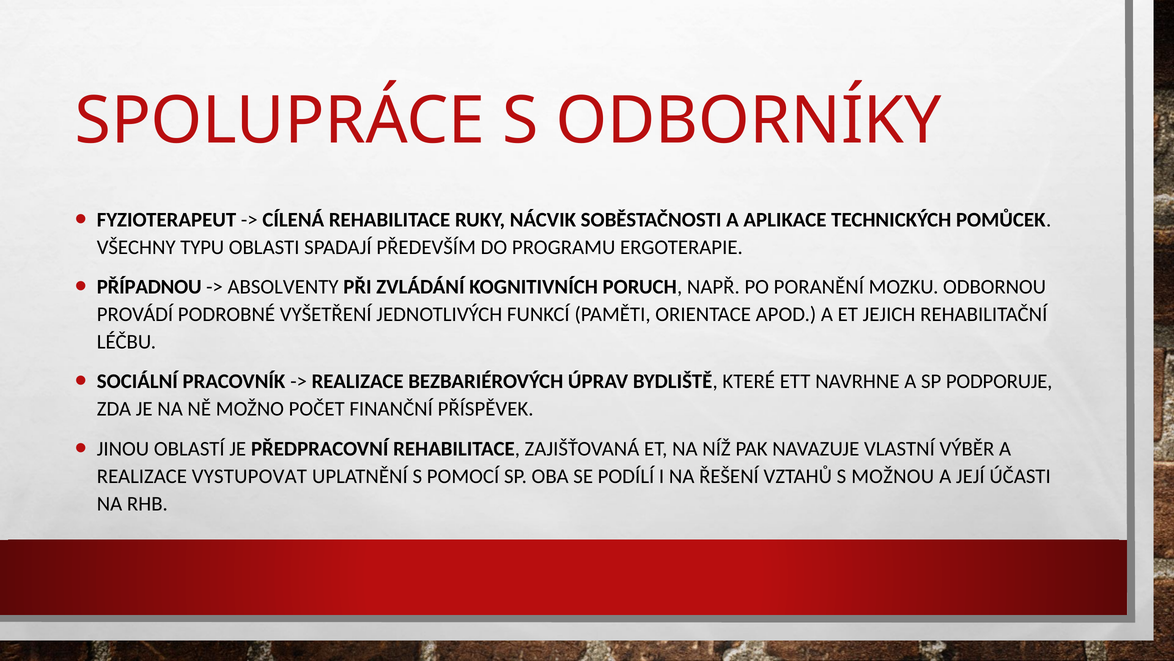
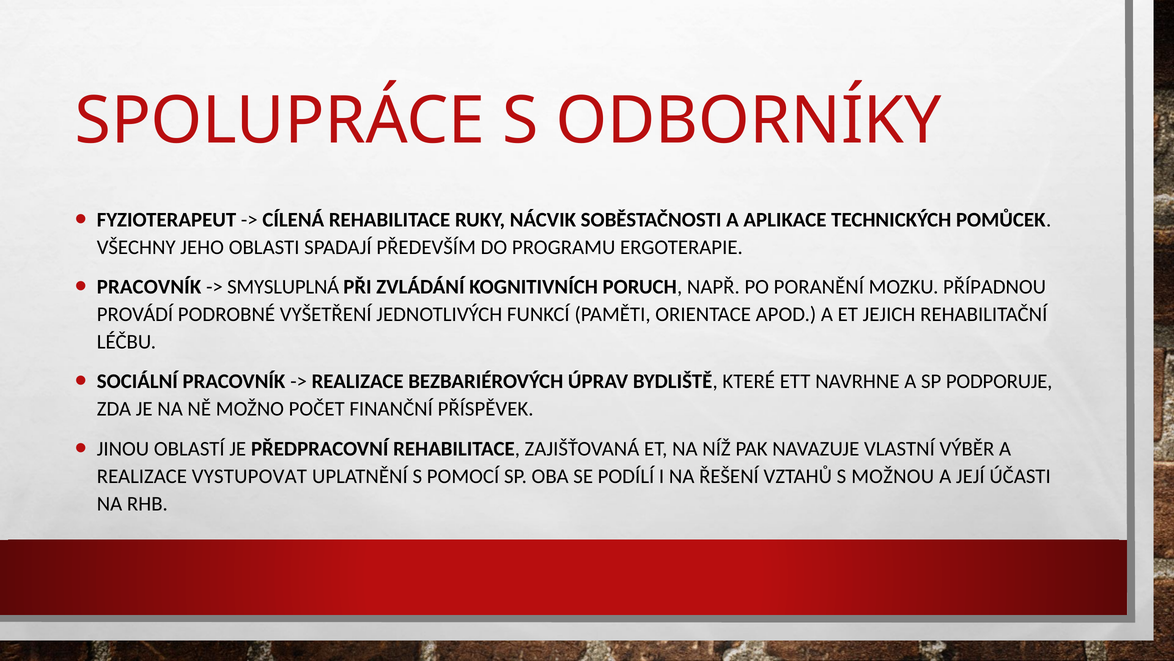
TYPU: TYPU -> JEHO
PŘÍPADNOU at (149, 287): PŘÍPADNOU -> PRACOVNÍK
ABSOLVENTY: ABSOLVENTY -> SMYSLUPLNÁ
ODBORNOU: ODBORNOU -> PŘÍPADNOU
